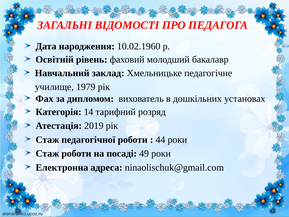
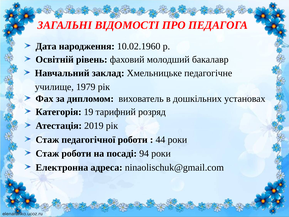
14: 14 -> 19
49: 49 -> 94
